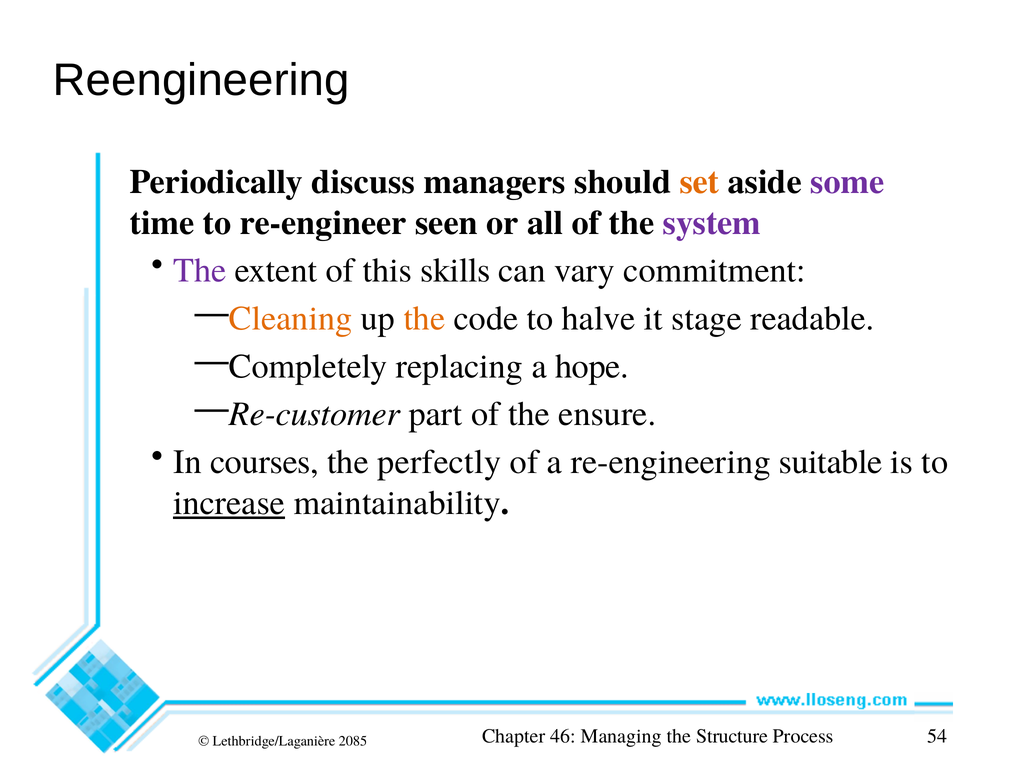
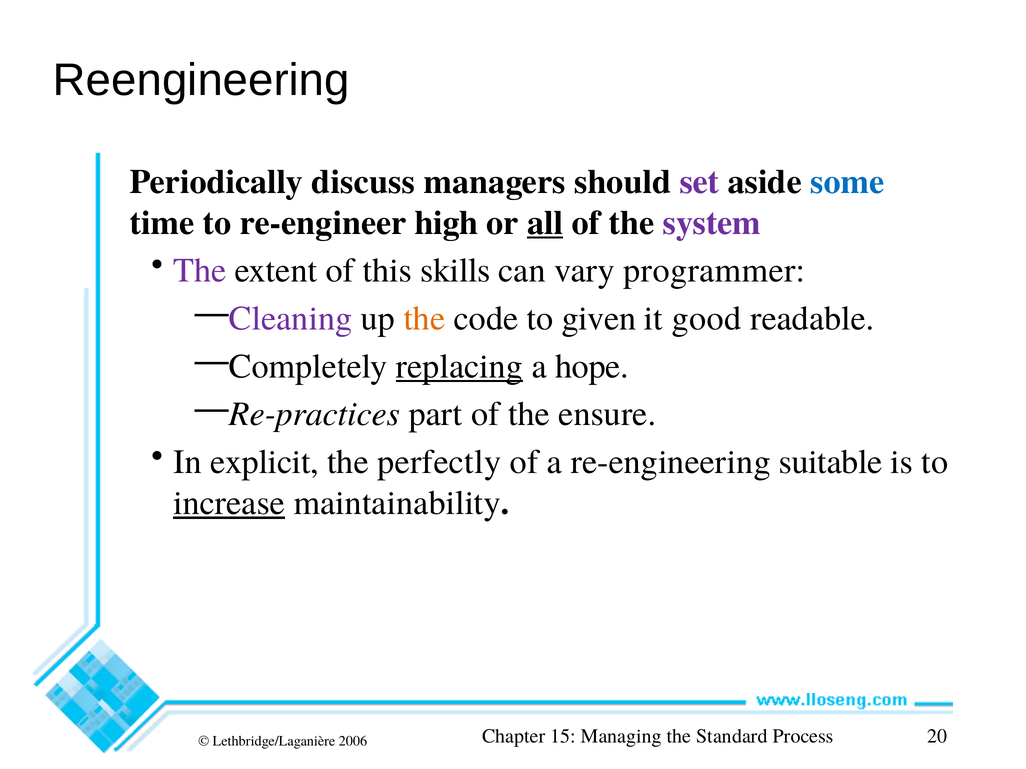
set colour: orange -> purple
some colour: purple -> blue
seen: seen -> high
all underline: none -> present
commitment: commitment -> programmer
Cleaning colour: orange -> purple
halve: halve -> given
stage: stage -> good
replacing underline: none -> present
Re-customer: Re-customer -> Re-practices
courses: courses -> explicit
2085: 2085 -> 2006
46: 46 -> 15
Structure: Structure -> Standard
54: 54 -> 20
